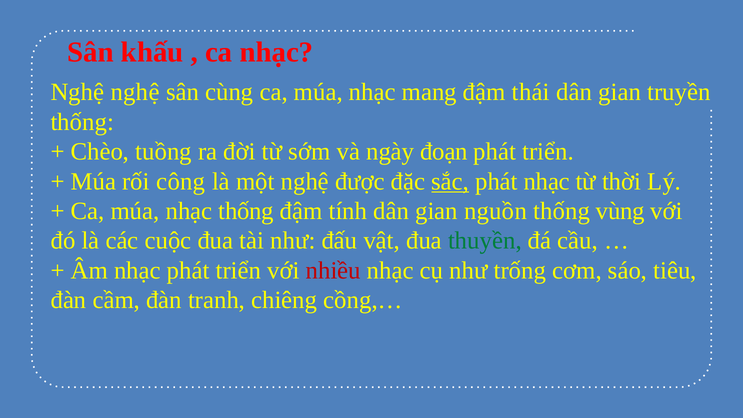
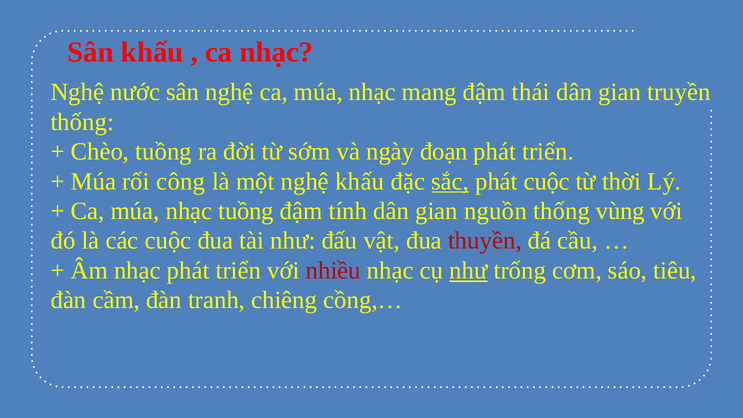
Nghệ nghệ: nghệ -> nước
sân cùng: cùng -> nghệ
nghệ được: được -> khấu
phát nhạc: nhạc -> cuộc
nhạc thống: thống -> tuồng
thuyền colour: green -> red
như at (469, 270) underline: none -> present
